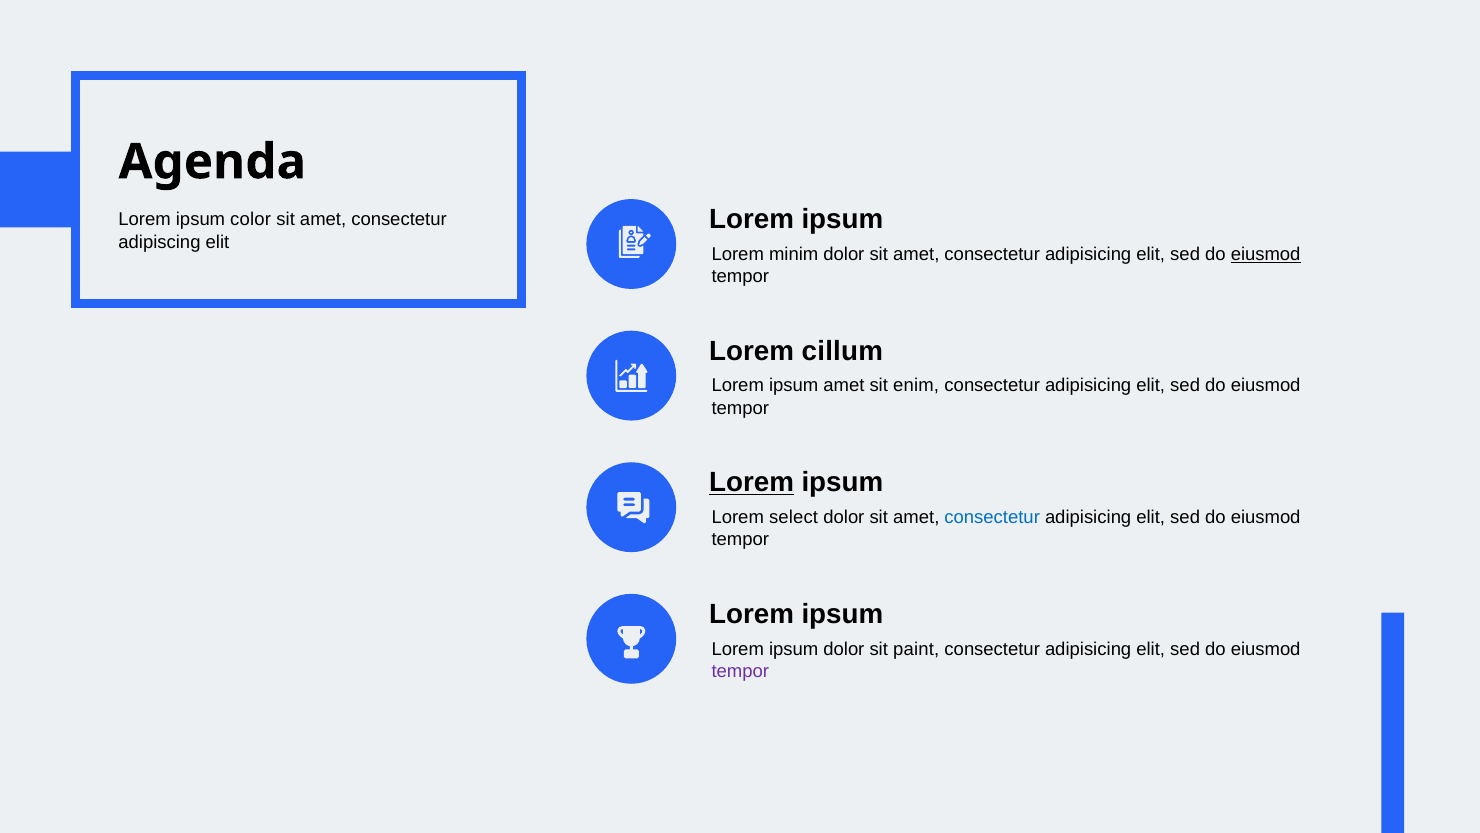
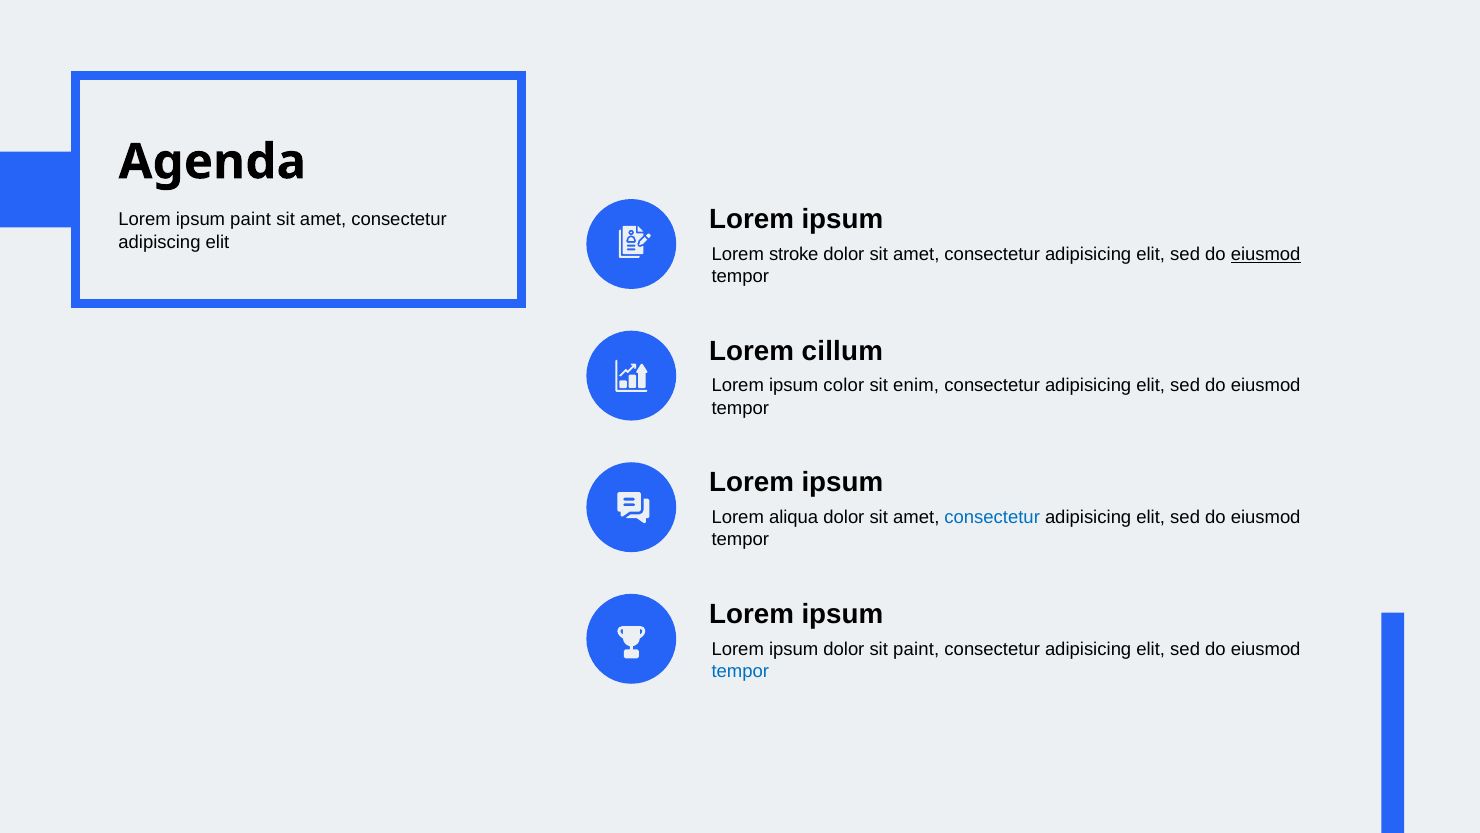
ipsum color: color -> paint
minim: minim -> stroke
ipsum amet: amet -> color
Lorem at (752, 482) underline: present -> none
select: select -> aliqua
tempor at (740, 671) colour: purple -> blue
